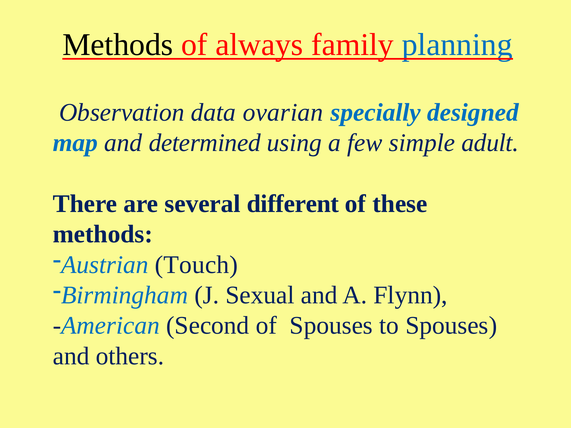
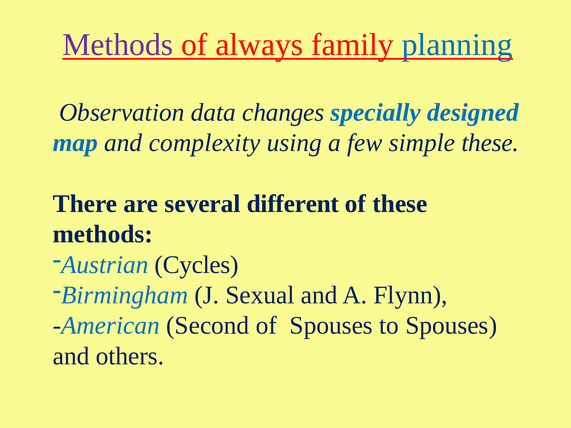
Methods at (118, 45) colour: black -> purple
ovarian: ovarian -> changes
determined: determined -> complexity
simple adult: adult -> these
Touch: Touch -> Cycles
